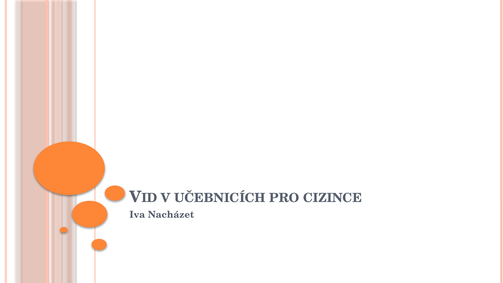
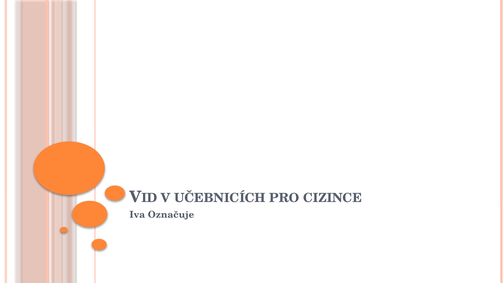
Nacházet: Nacházet -> Označuje
